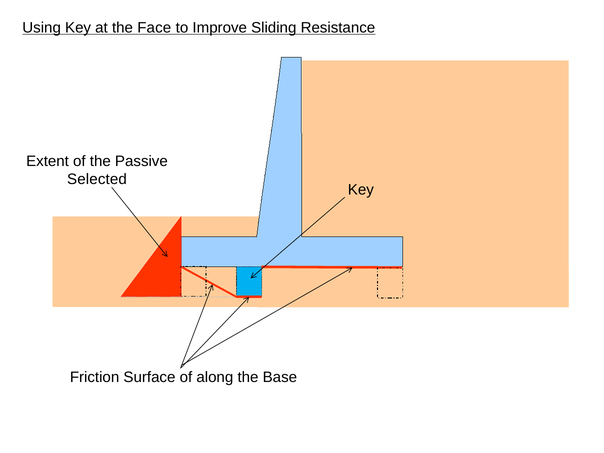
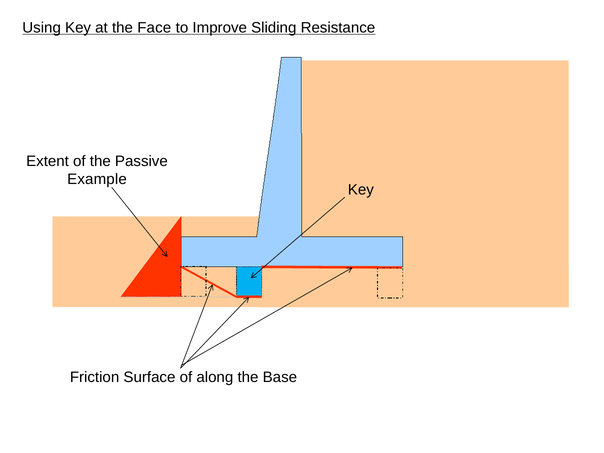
Selected: Selected -> Example
